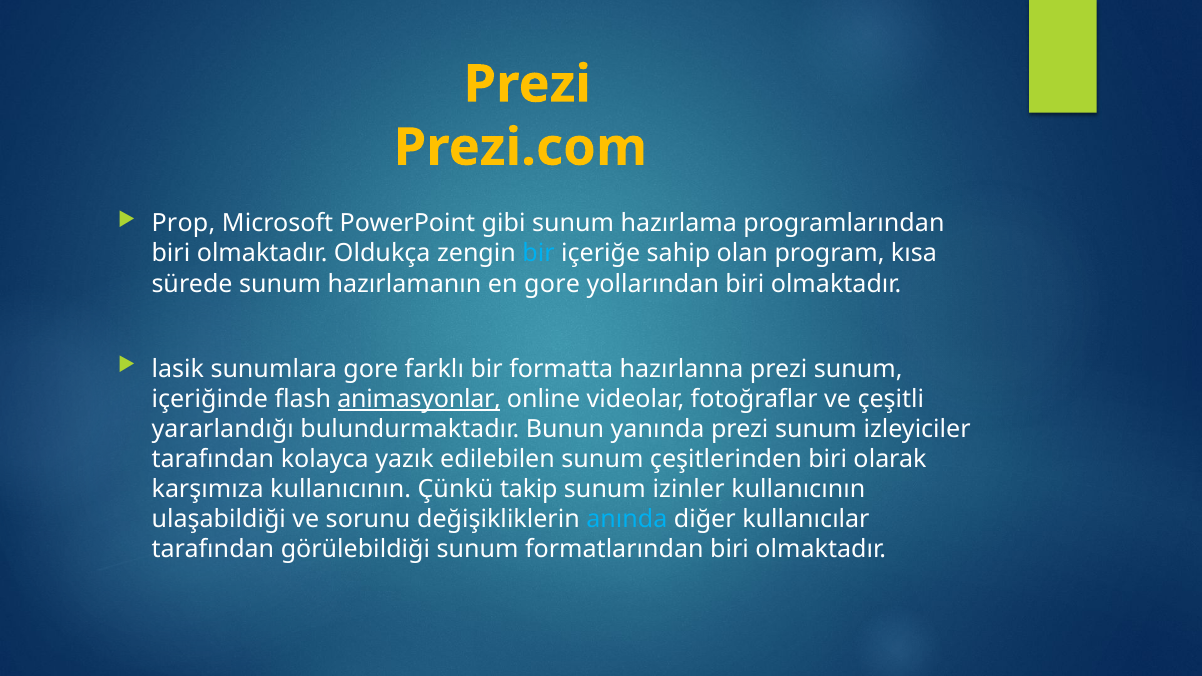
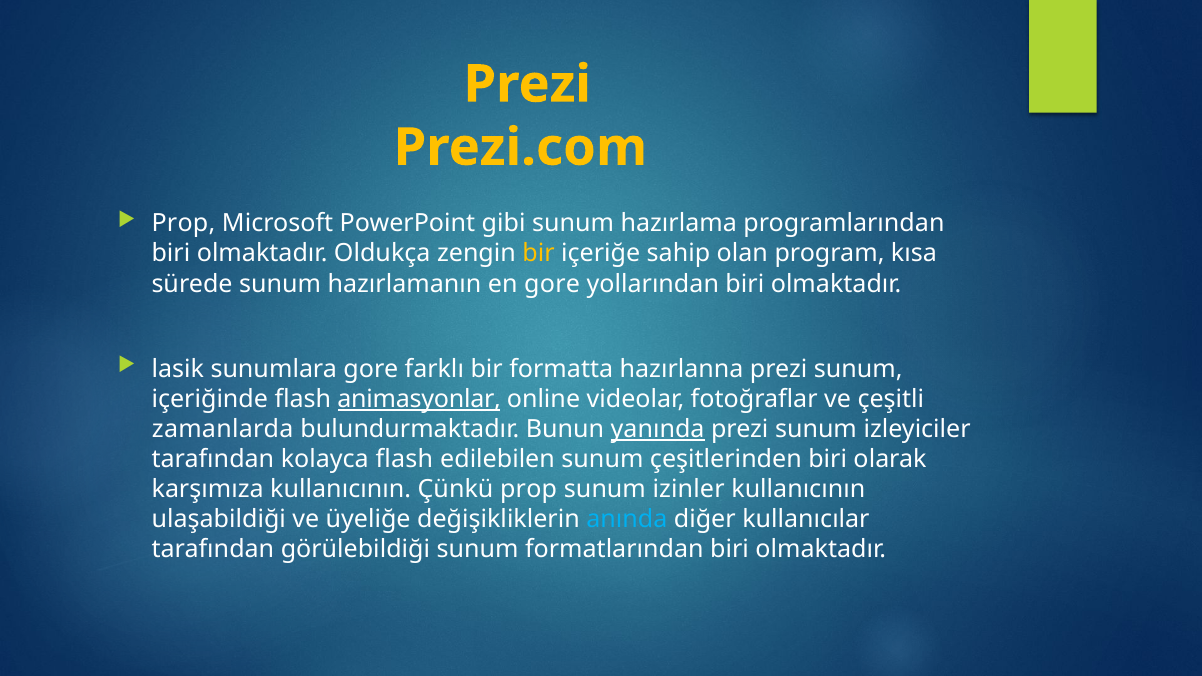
bir at (539, 254) colour: light blue -> yellow
yararlandığı: yararlandığı -> zamanlarda
yanında underline: none -> present
kolayca yazık: yazık -> flash
Çünkü takip: takip -> prop
sorunu: sorunu -> üyeliğe
